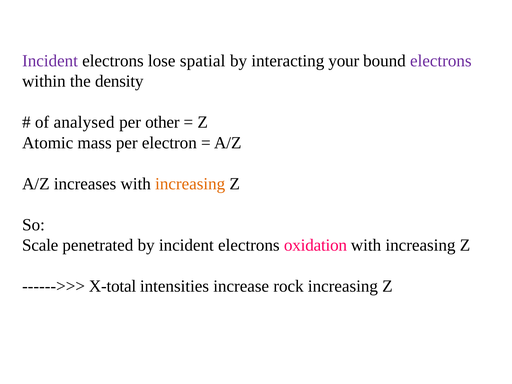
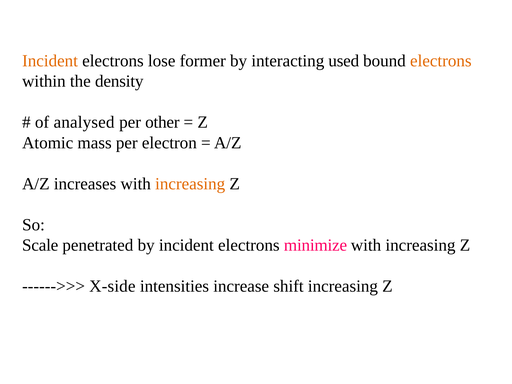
Incident at (50, 61) colour: purple -> orange
spatial: spatial -> former
your: your -> used
electrons at (441, 61) colour: purple -> orange
oxidation: oxidation -> minimize
X-total: X-total -> X-side
rock: rock -> shift
